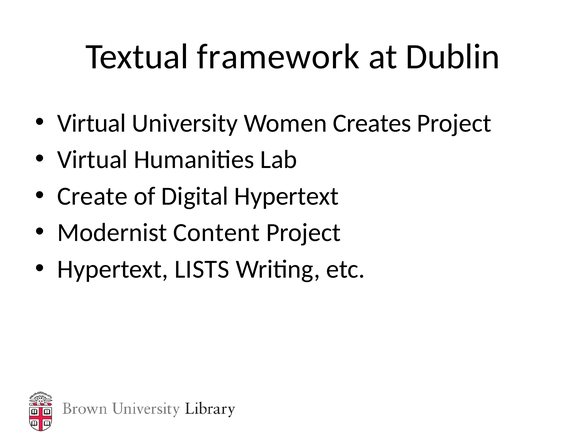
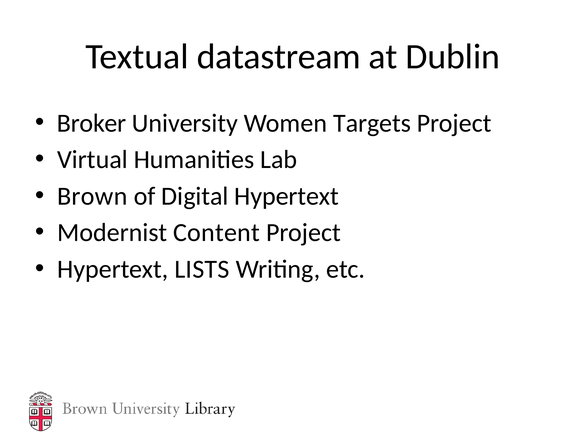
framework: framework -> datastream
Virtual at (92, 123): Virtual -> Broker
Creates: Creates -> Targets
Create: Create -> Brown
